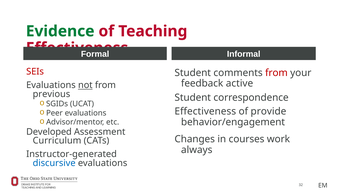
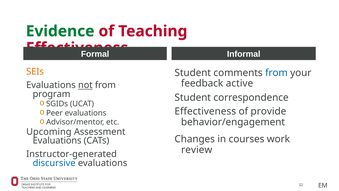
SEIs colour: red -> orange
from at (276, 73) colour: red -> blue
previous: previous -> program
Developed: Developed -> Upcoming
Curriculum at (57, 140): Curriculum -> Evaluations
always: always -> review
